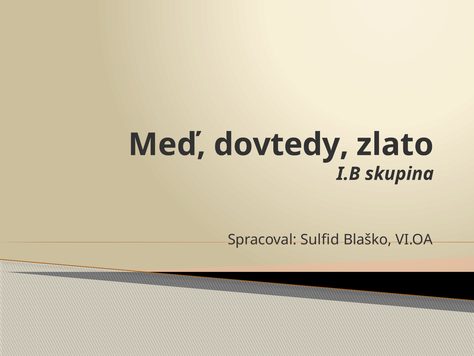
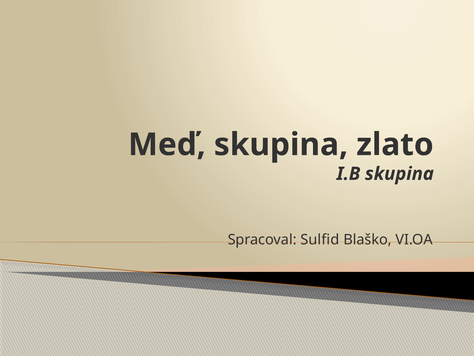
Meď dovtedy: dovtedy -> skupina
